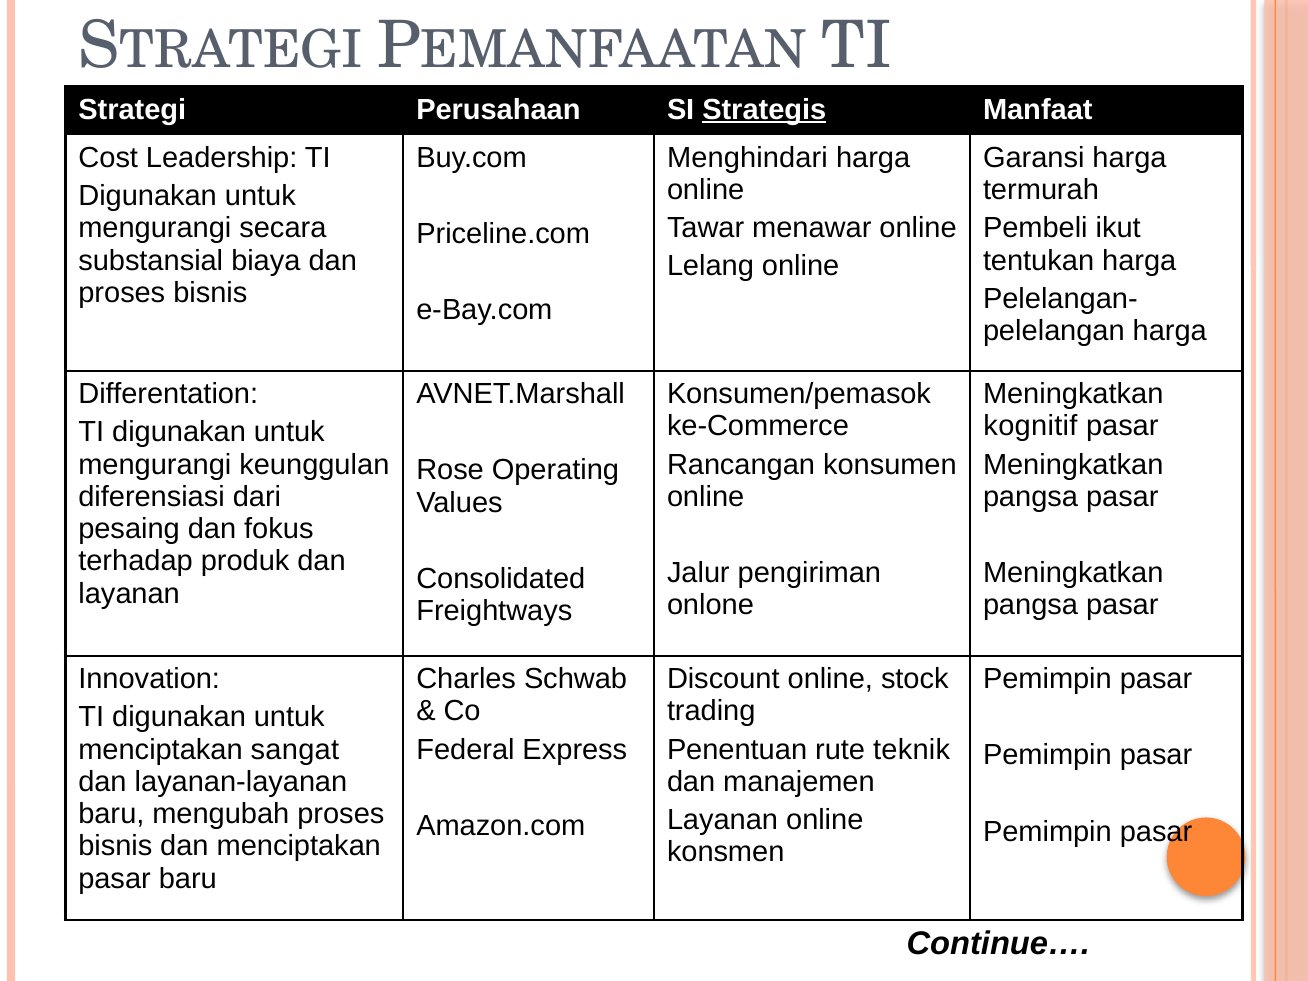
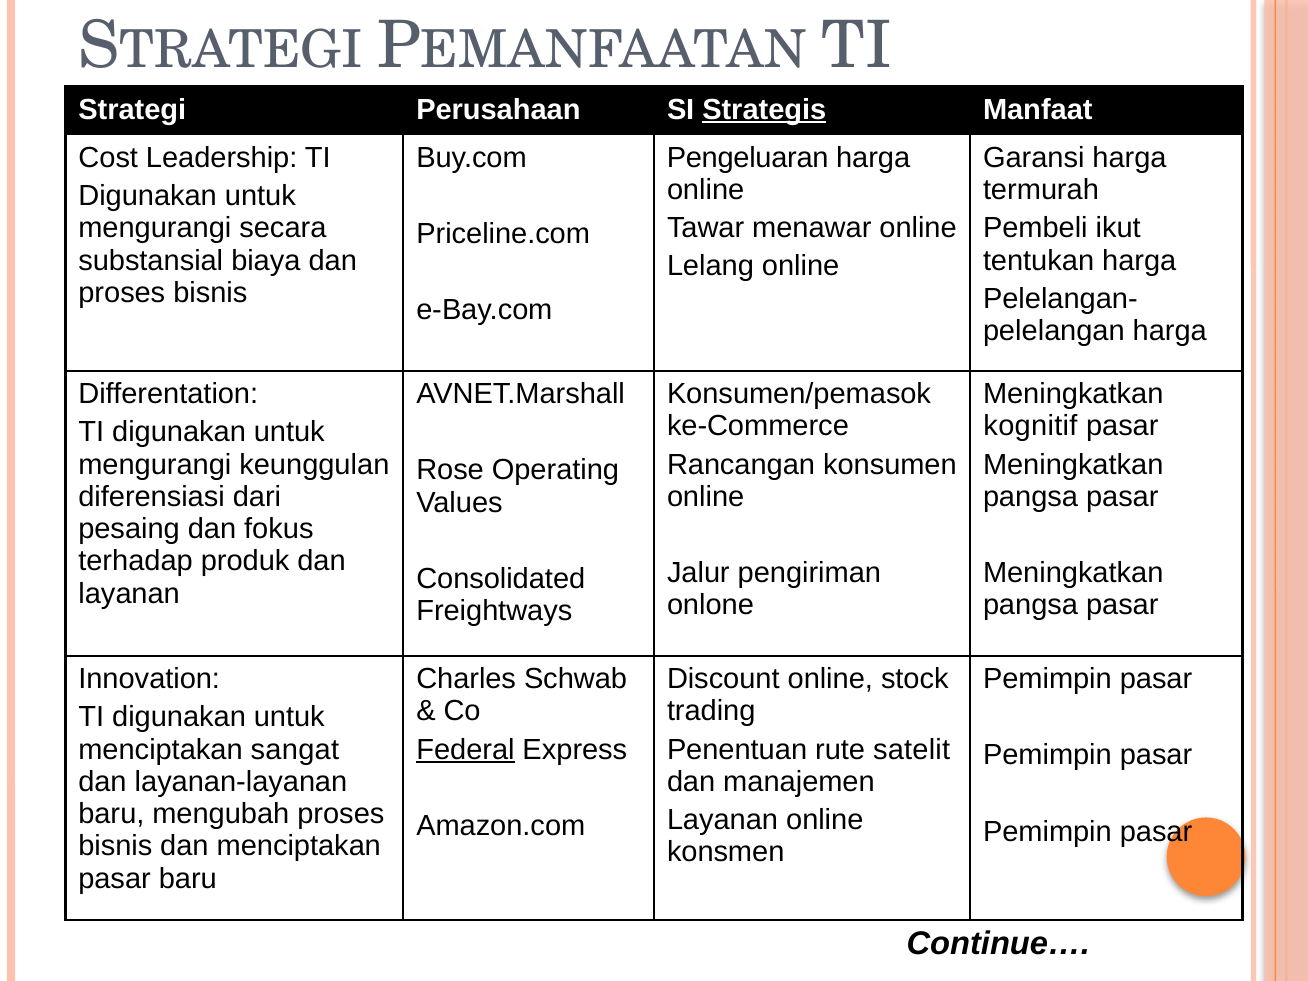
Menghindari: Menghindari -> Pengeluaran
Federal underline: none -> present
teknik: teknik -> satelit
